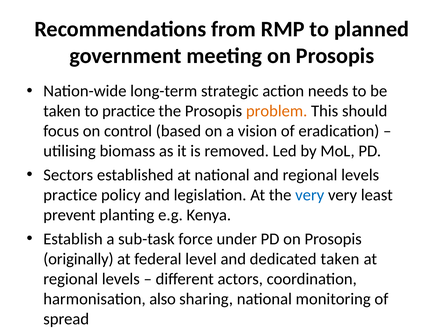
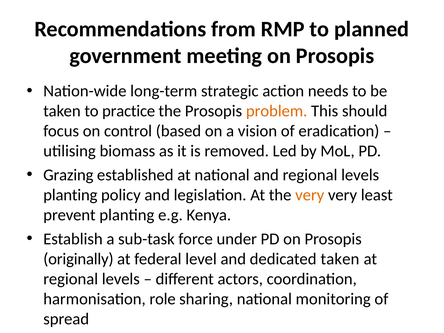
Sectors: Sectors -> Grazing
practice at (70, 195): practice -> planting
very at (310, 195) colour: blue -> orange
also: also -> role
